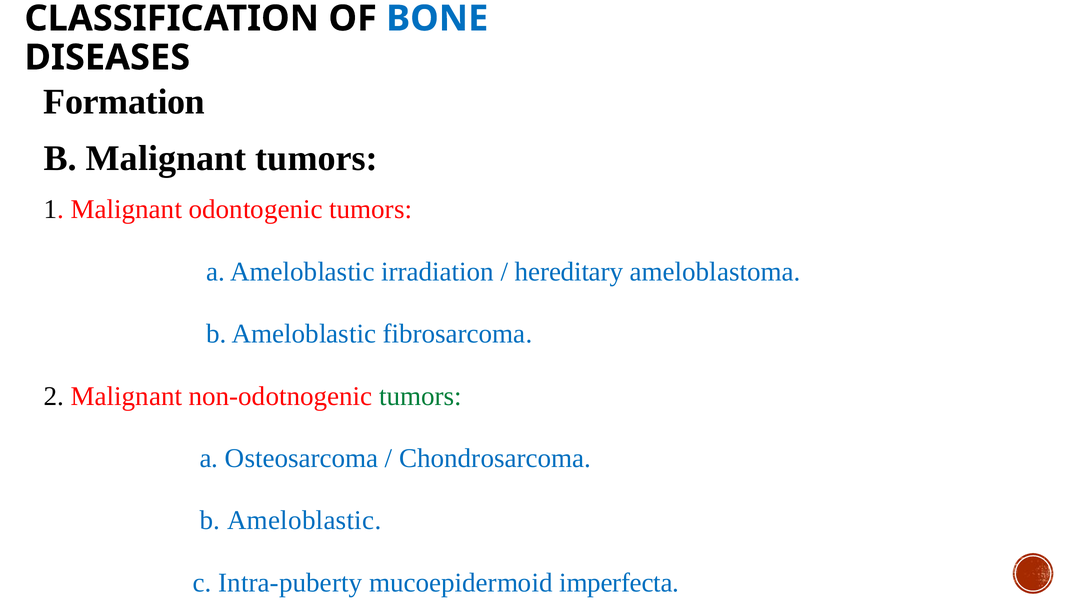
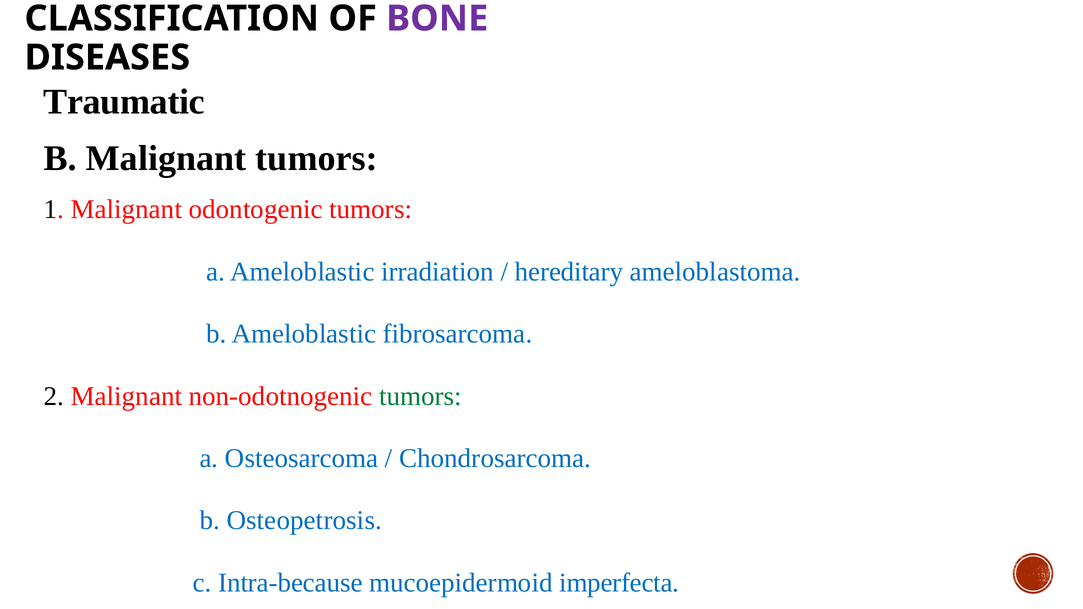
BONE colour: blue -> purple
Formation: Formation -> Traumatic
Ameloblastic at (304, 521): Ameloblastic -> Osteopetrosis
Intra-puberty: Intra-puberty -> Intra-because
